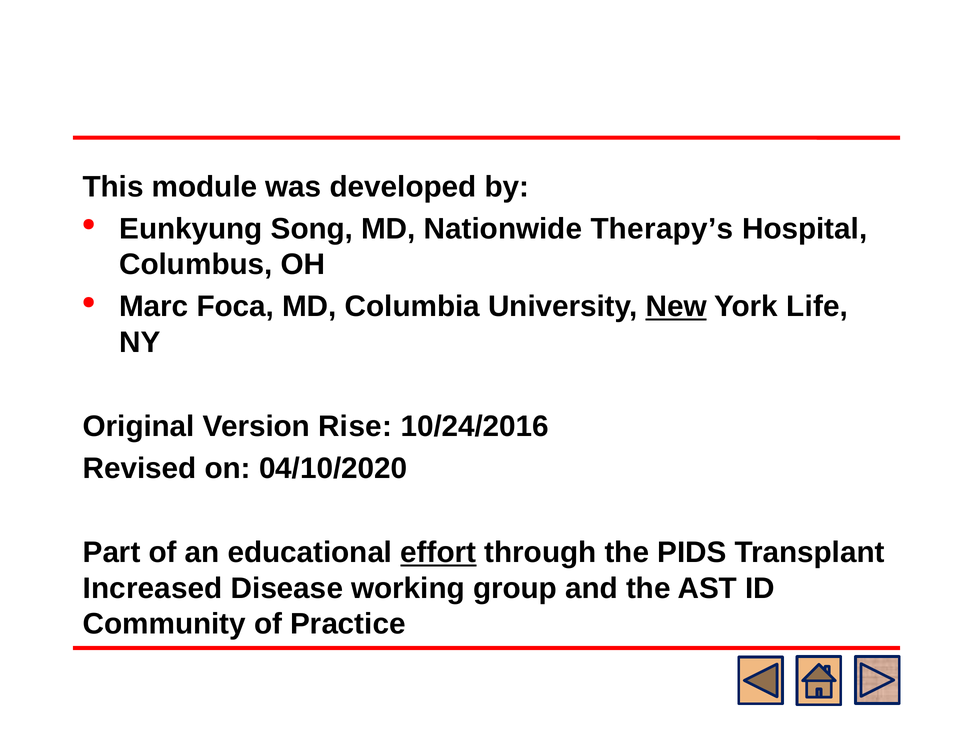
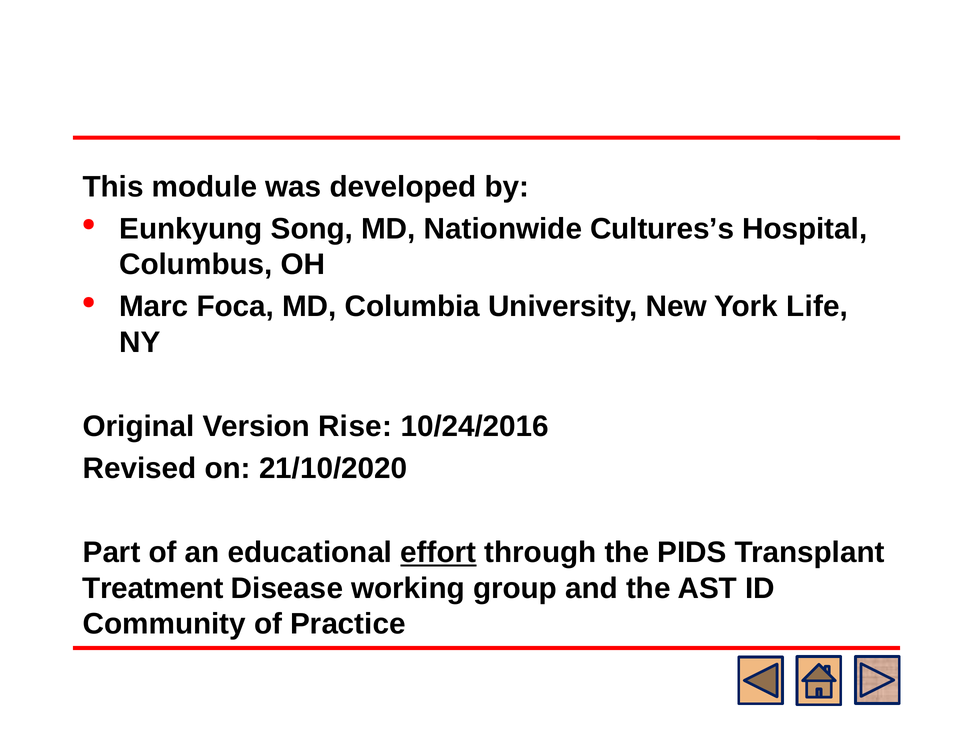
Therapy’s: Therapy’s -> Cultures’s
New underline: present -> none
04/10/2020: 04/10/2020 -> 21/10/2020
Increased: Increased -> Treatment
